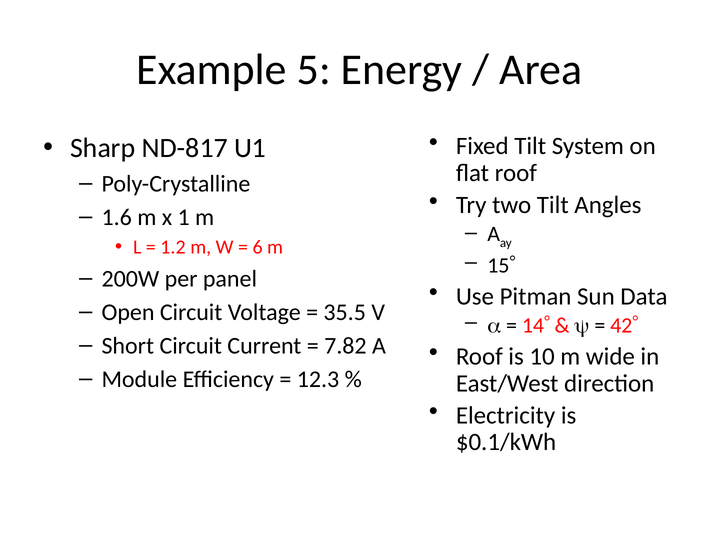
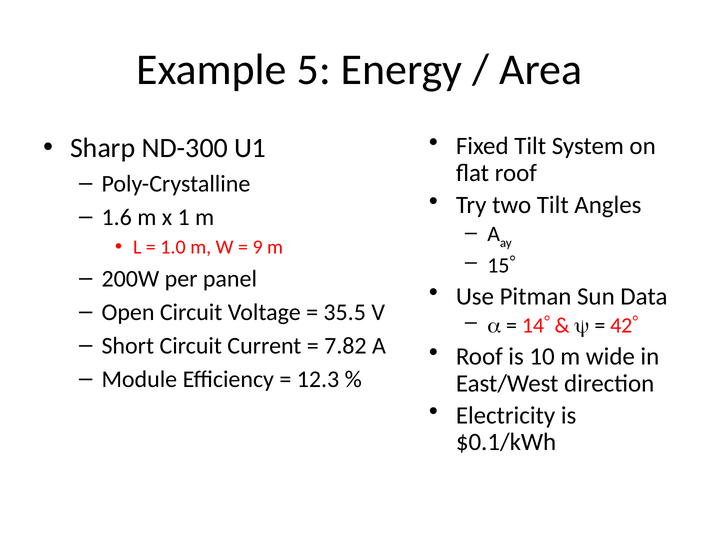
ND-817: ND-817 -> ND-300
1.2: 1.2 -> 1.0
6: 6 -> 9
